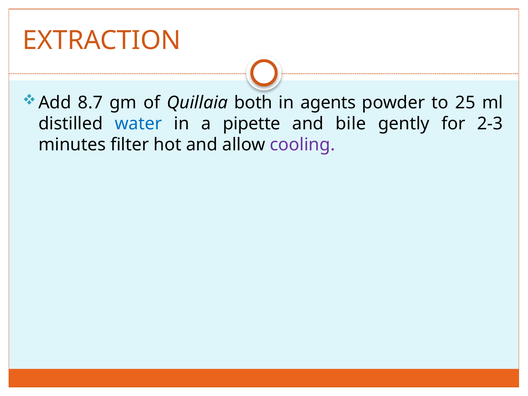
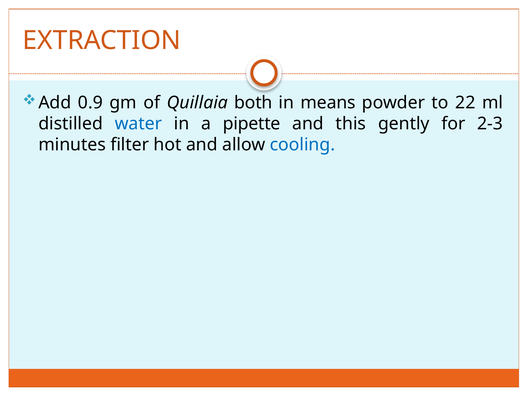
8.7: 8.7 -> 0.9
agents: agents -> means
25: 25 -> 22
bile: bile -> this
cooling colour: purple -> blue
